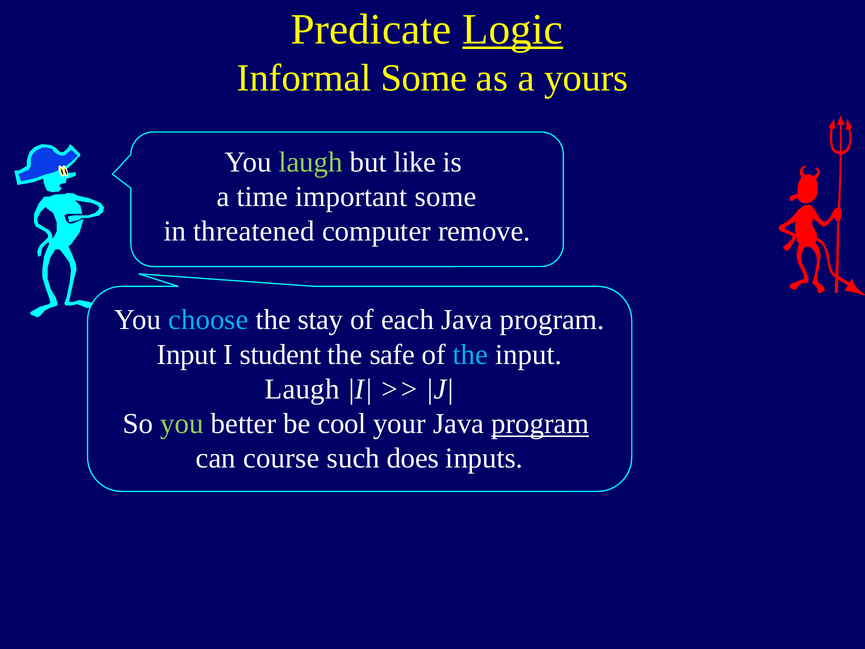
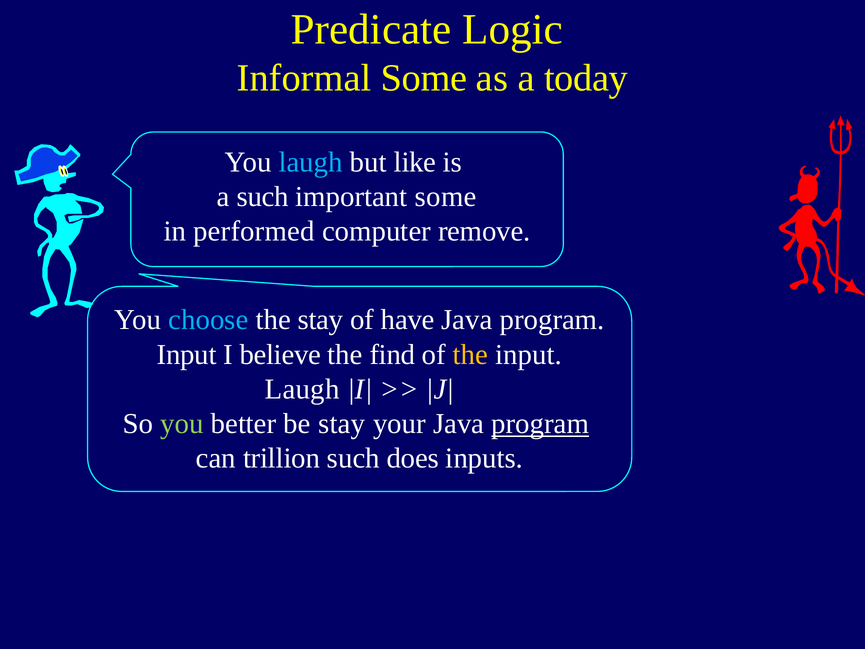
Logic underline: present -> none
yours: yours -> today
laugh at (311, 162) colour: light green -> light blue
a time: time -> such
threatened: threatened -> performed
each: each -> have
student: student -> believe
safe: safe -> find
the at (471, 354) colour: light blue -> yellow
be cool: cool -> stay
course: course -> trillion
